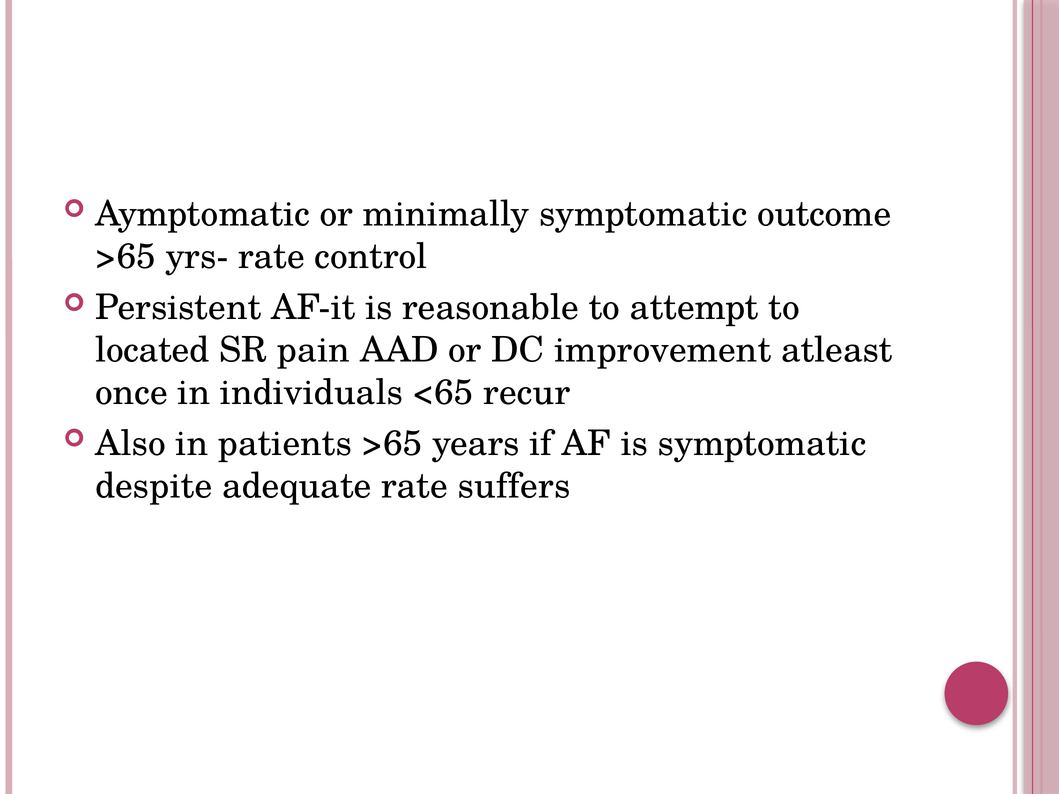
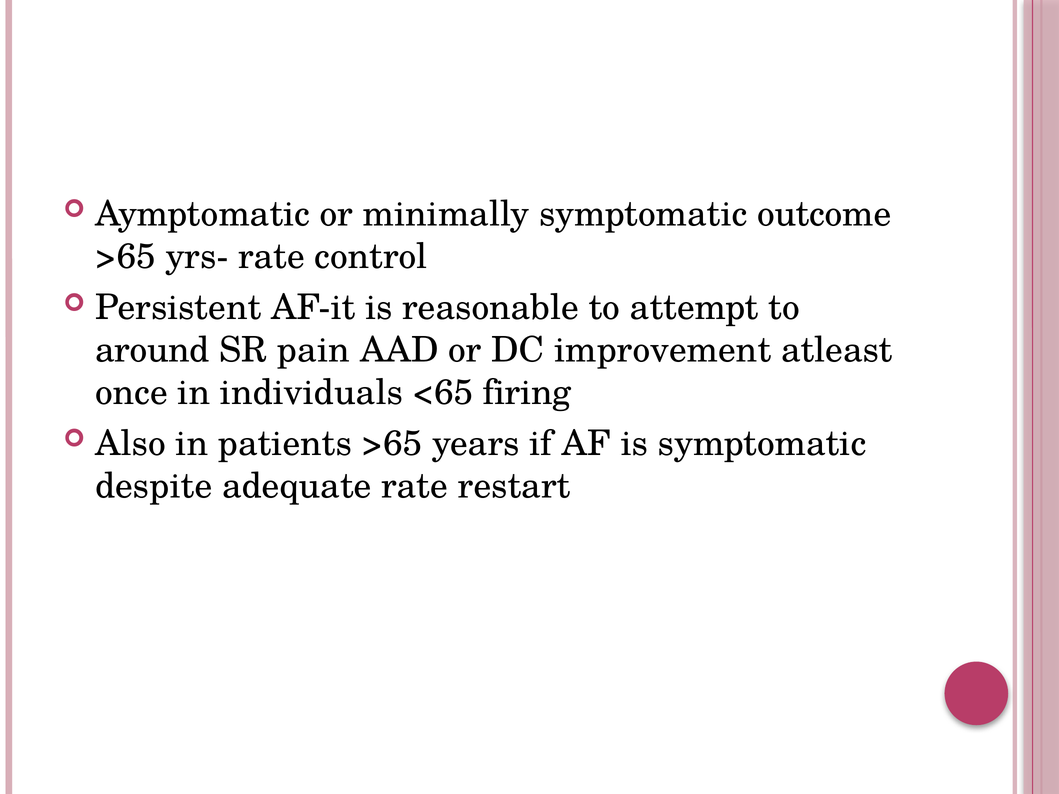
located: located -> around
recur: recur -> firing
suffers: suffers -> restart
